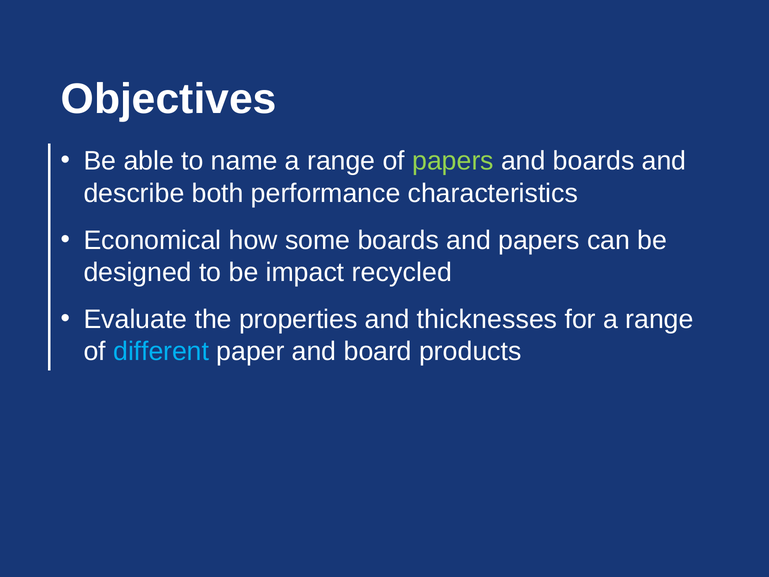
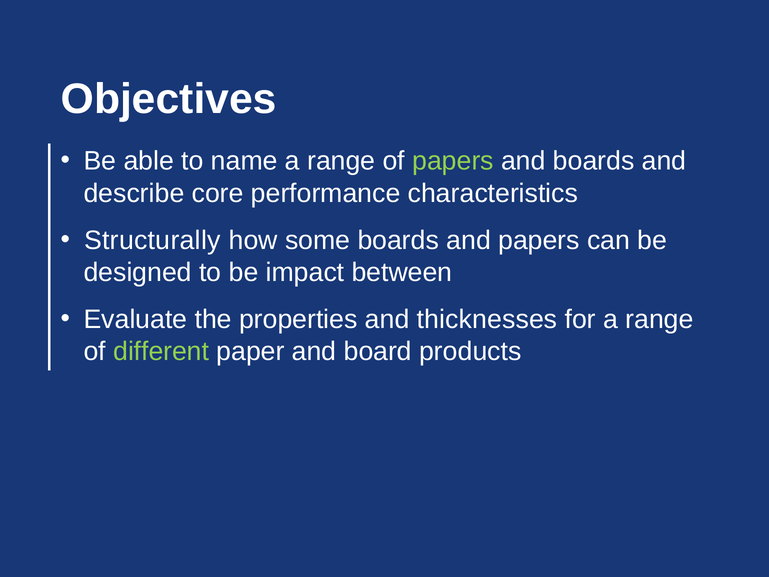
both: both -> core
Economical: Economical -> Structurally
recycled: recycled -> between
different colour: light blue -> light green
